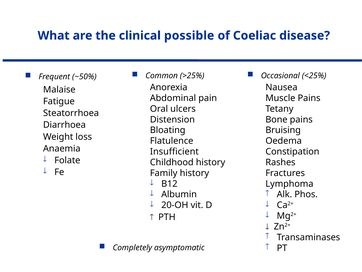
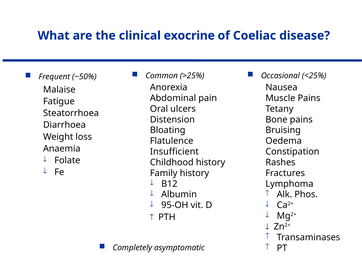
possible: possible -> exocrine
20-OH: 20-OH -> 95-OH
